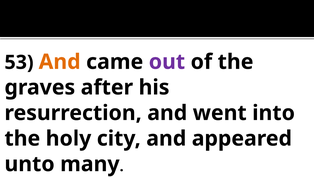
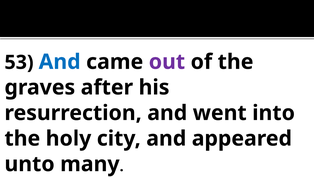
And at (60, 62) colour: orange -> blue
